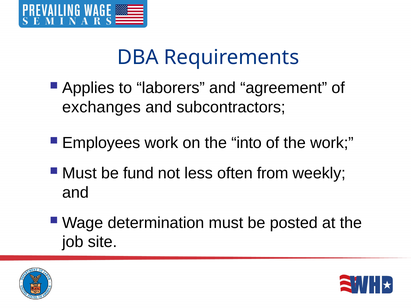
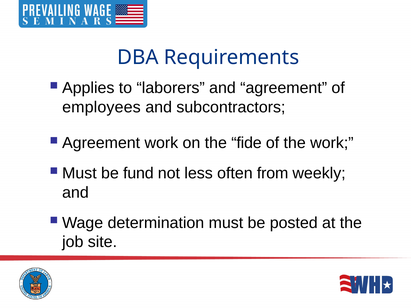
exchanges: exchanges -> employees
Employees at (101, 143): Employees -> Agreement
into: into -> fide
